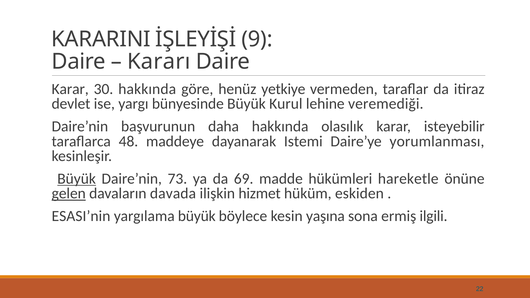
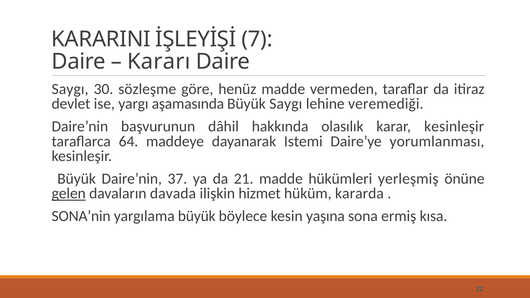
9: 9 -> 7
Karar at (70, 89): Karar -> Saygı
30 hakkında: hakkında -> sözleşme
henüz yetkiye: yetkiye -> madde
bünyesinde: bünyesinde -> aşamasında
Büyük Kurul: Kurul -> Saygı
daha: daha -> dâhil
karar isteyebilir: isteyebilir -> kesinleşir
48: 48 -> 64
Büyük at (77, 179) underline: present -> none
73: 73 -> 37
69: 69 -> 21
hareketle: hareketle -> yerleşmiş
eskiden: eskiden -> kararda
ESASI’nin: ESASI’nin -> SONA’nin
ilgili: ilgili -> kısa
